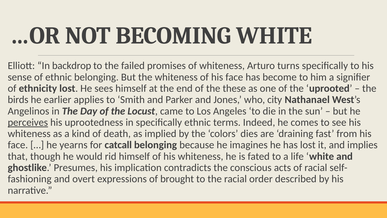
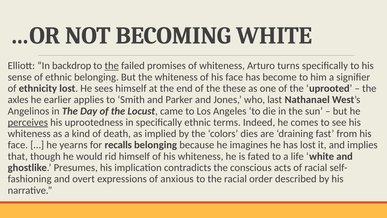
the at (112, 66) underline: none -> present
birds: birds -> axles
city: city -> last
catcall: catcall -> recalls
brought: brought -> anxious
